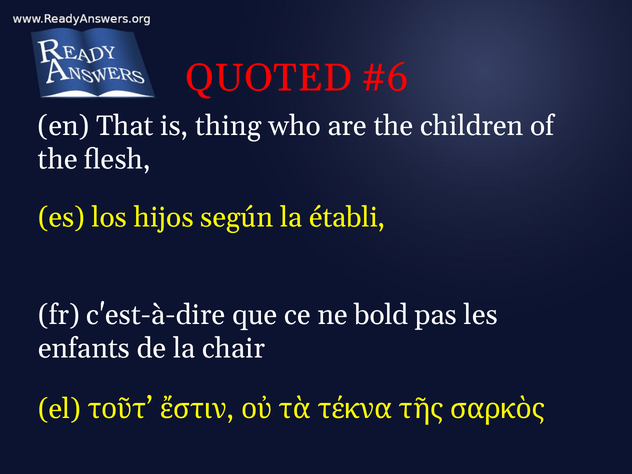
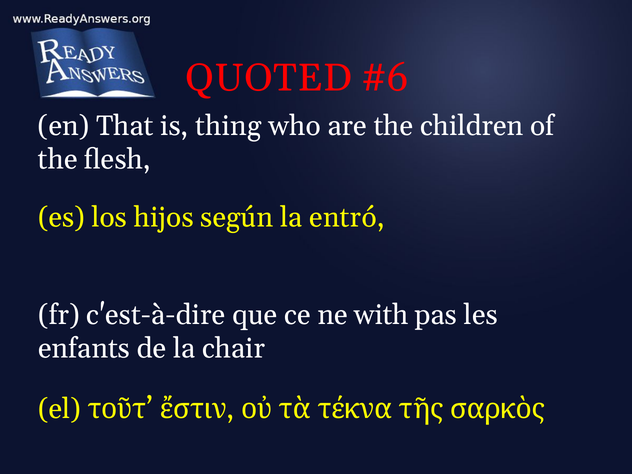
établi: établi -> entró
bold: bold -> with
